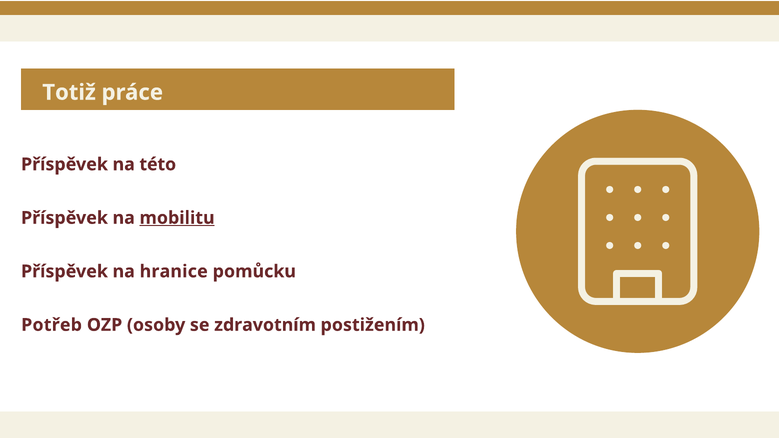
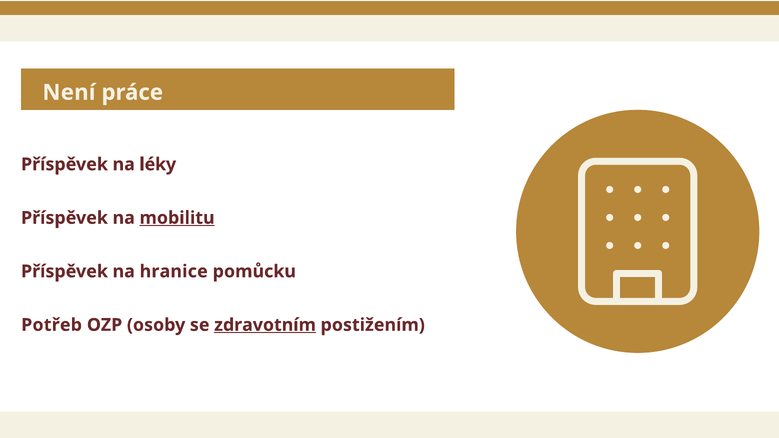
Totiž: Totiž -> Není
této: této -> léky
zdravotním underline: none -> present
